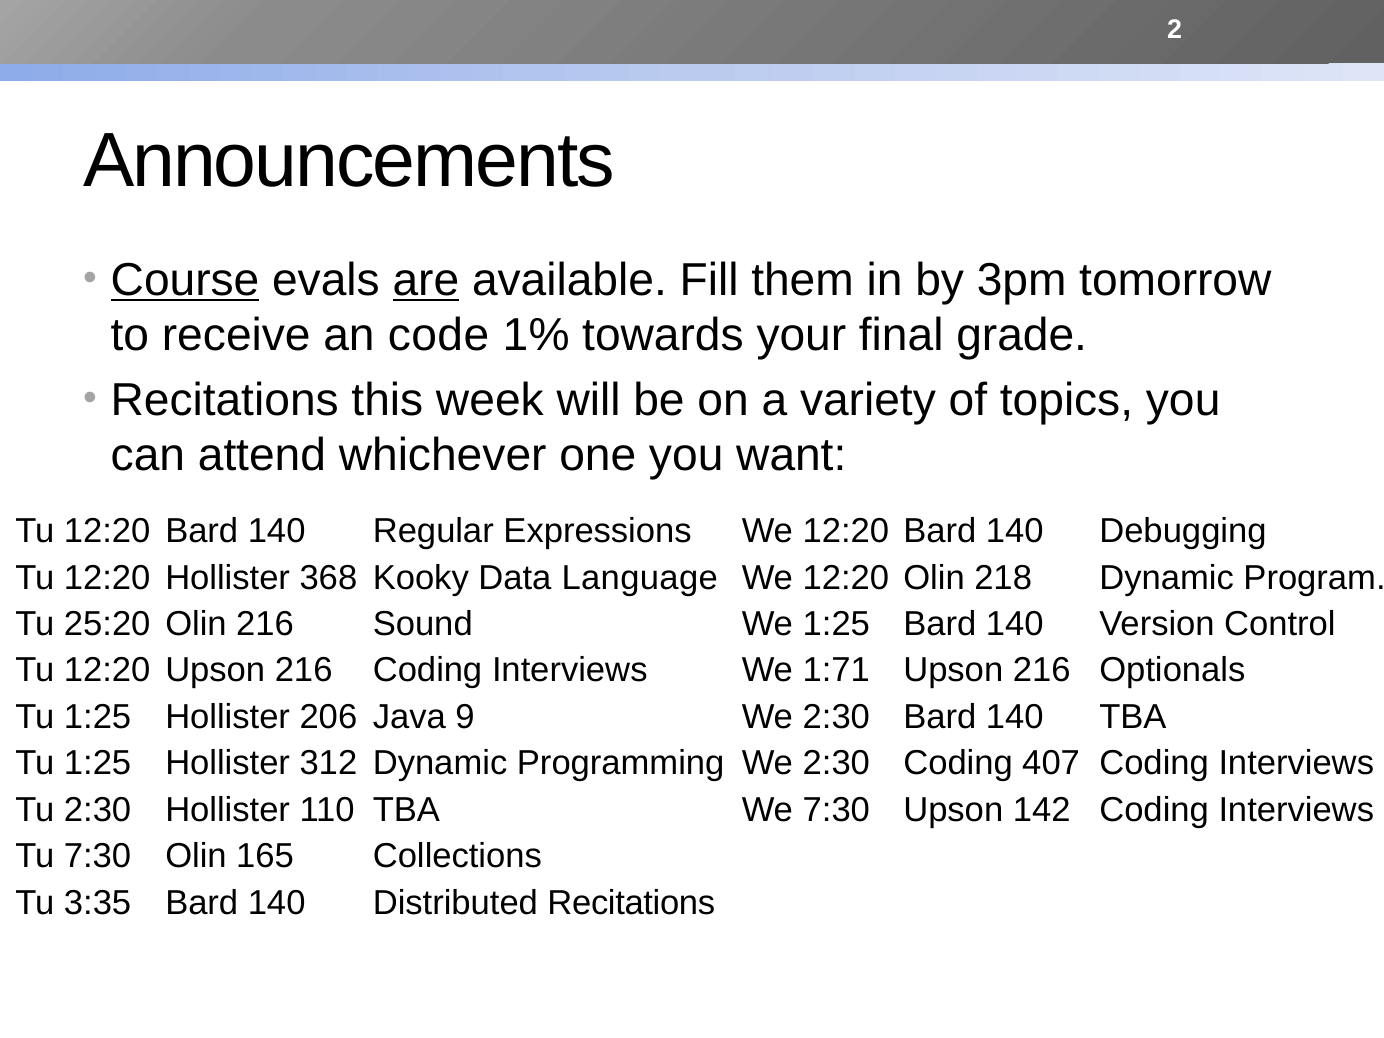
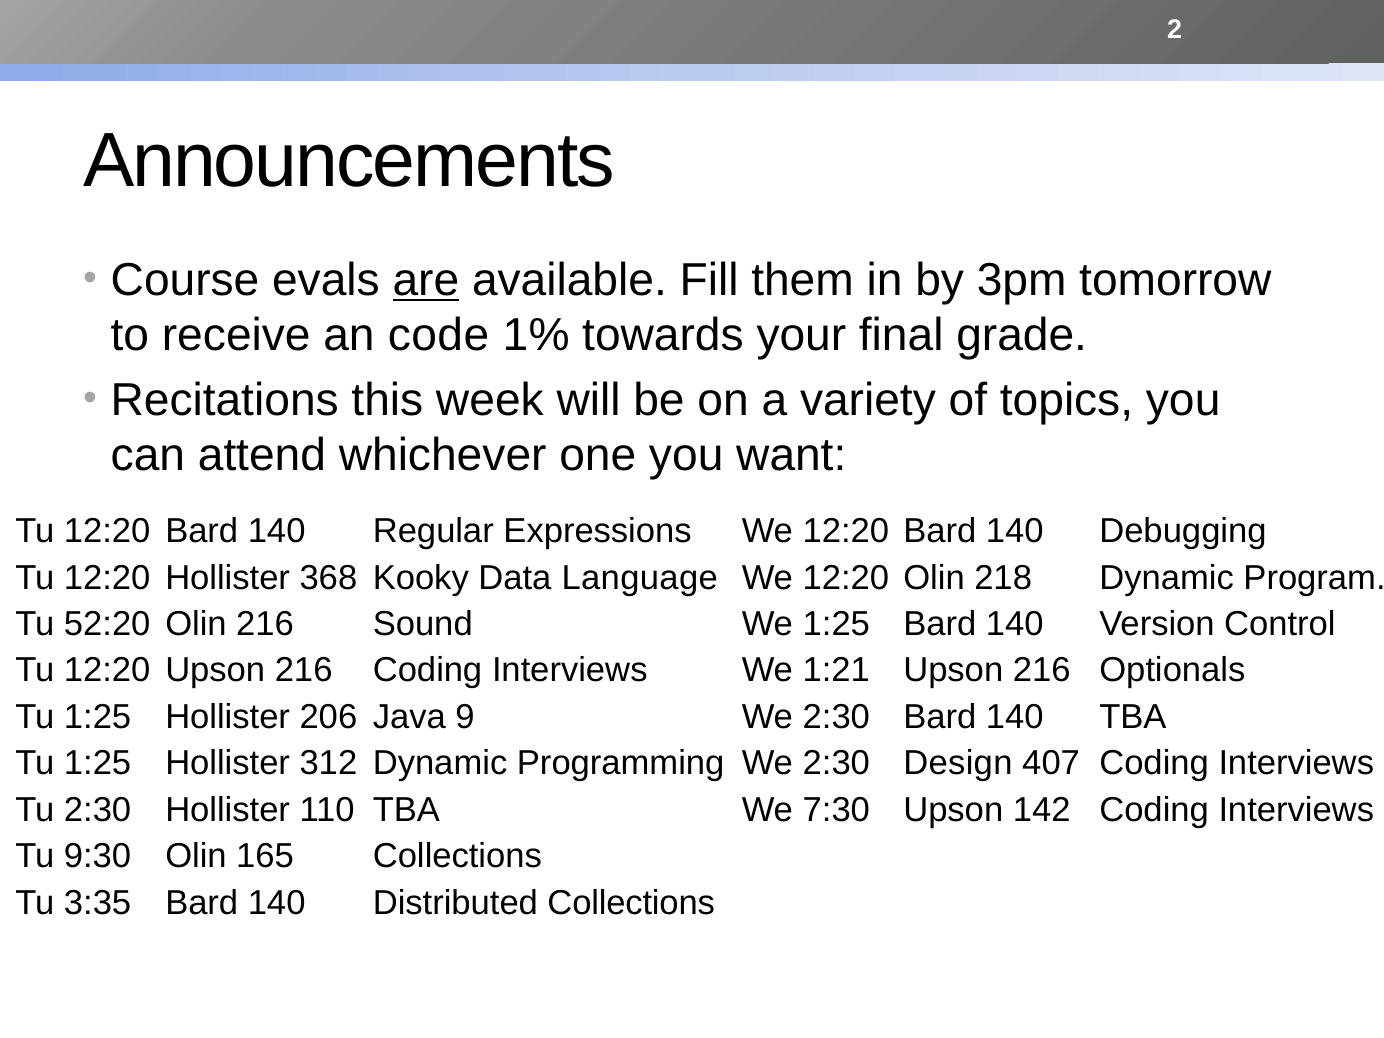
Course underline: present -> none
25:20: 25:20 -> 52:20
1:71: 1:71 -> 1:21
2:30 Coding: Coding -> Design
Tu 7:30: 7:30 -> 9:30
Distributed Recitations: Recitations -> Collections
